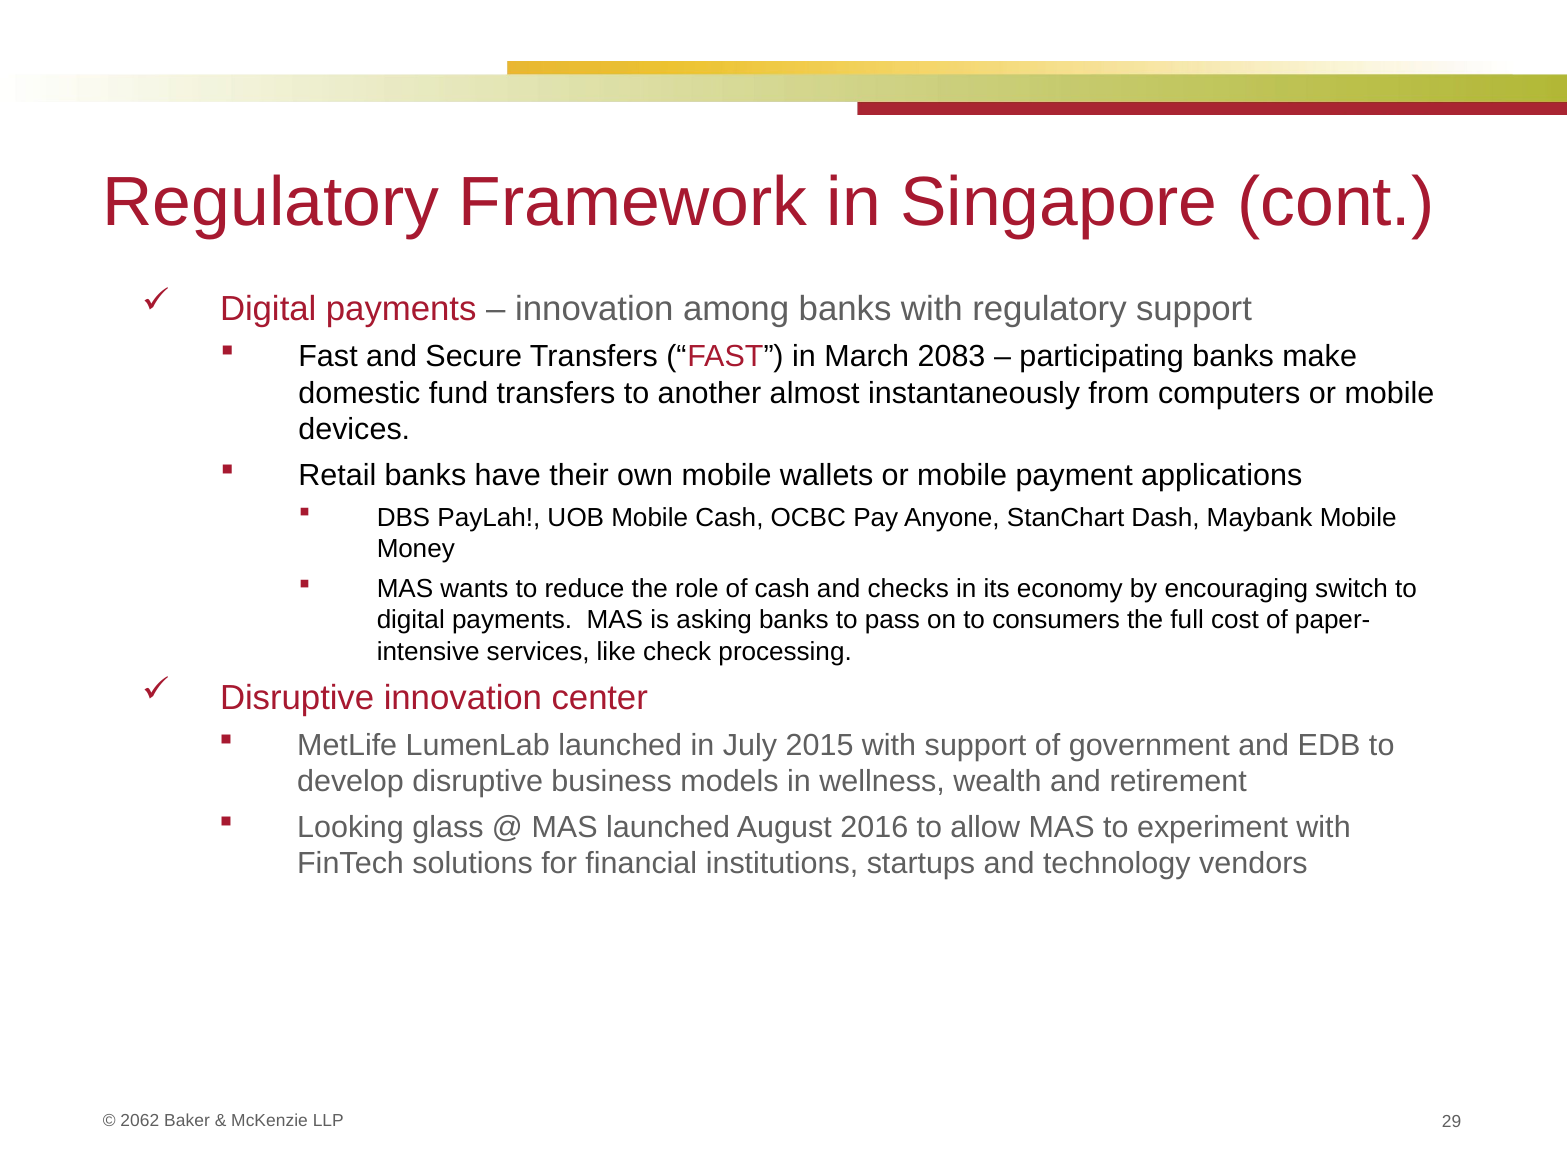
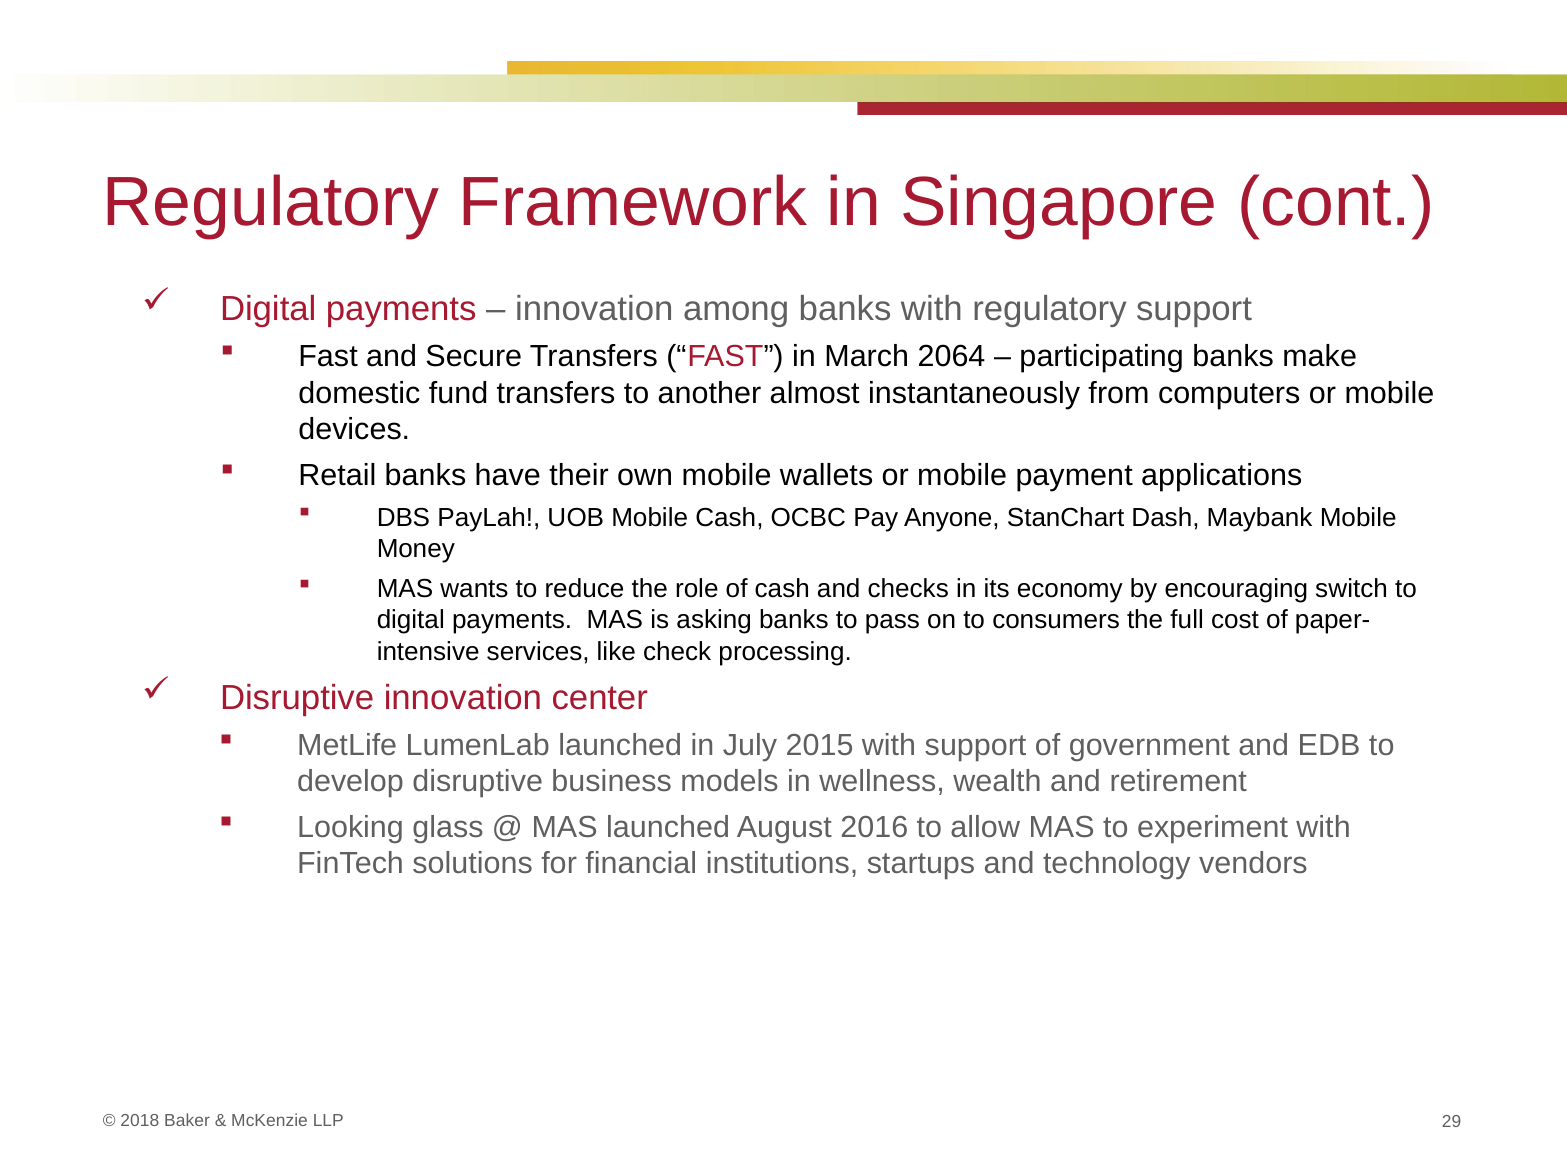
2083: 2083 -> 2064
2062: 2062 -> 2018
